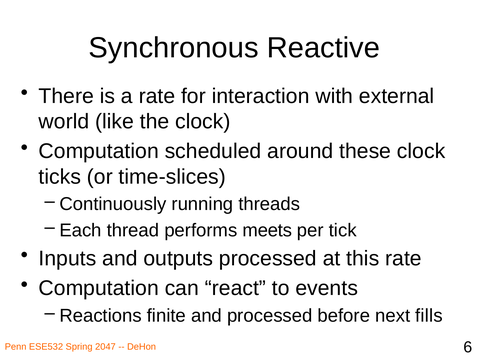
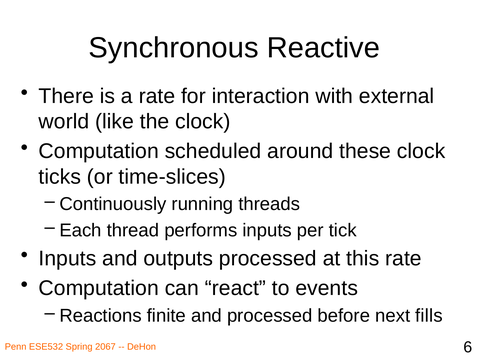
performs meets: meets -> inputs
2047: 2047 -> 2067
